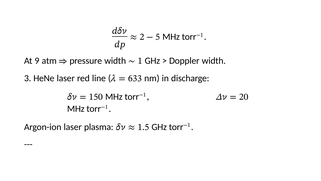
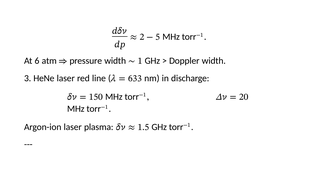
9: 9 -> 6
